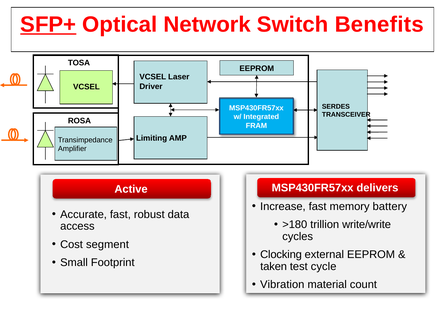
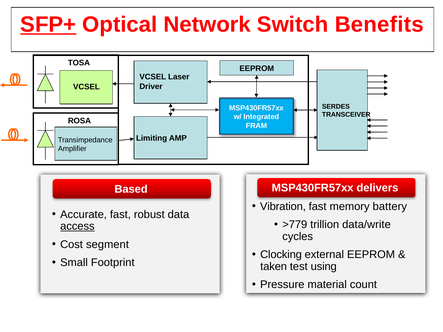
Active: Active -> Based
Increase: Increase -> Vibration
>180: >180 -> >779
write/write: write/write -> data/write
access underline: none -> present
cycle: cycle -> using
Vibration: Vibration -> Pressure
